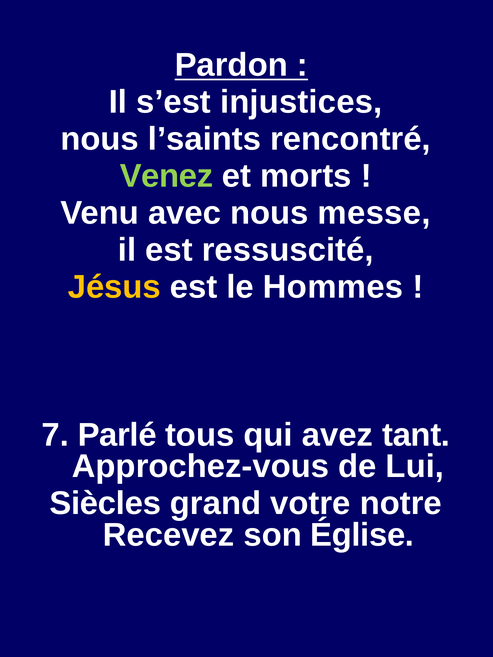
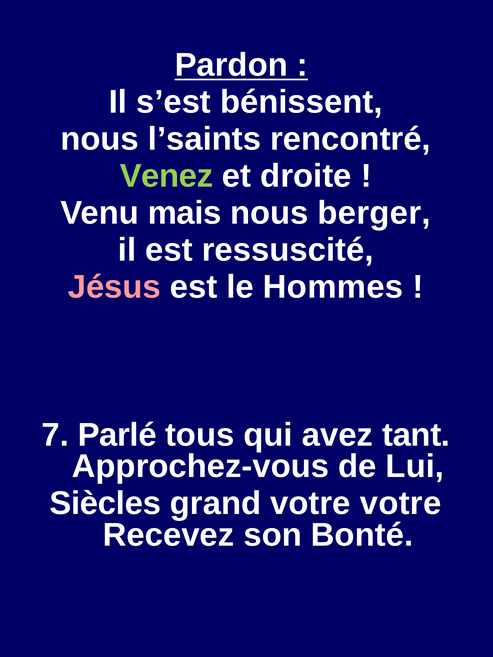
injustices: injustices -> bénissent
morts: morts -> droite
avec: avec -> mais
messe: messe -> berger
Jésus colour: yellow -> pink
votre notre: notre -> votre
Église: Église -> Bonté
